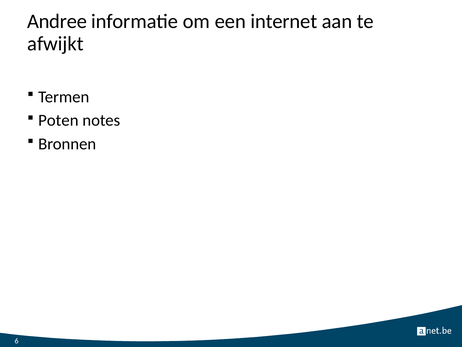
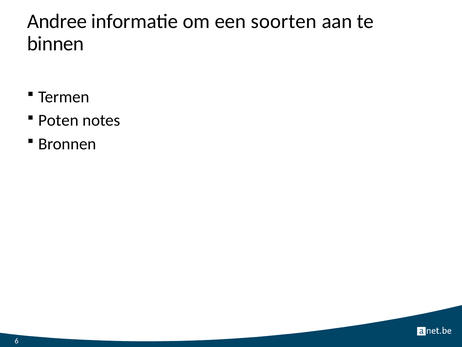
internet: internet -> soorten
afwijkt: afwijkt -> binnen
